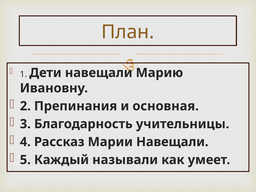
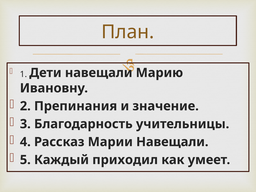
основная: основная -> значение
называли: называли -> приходил
